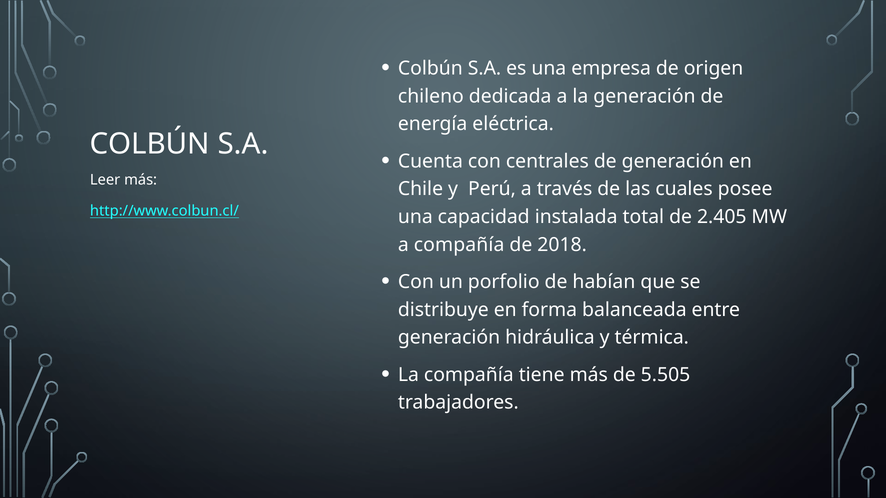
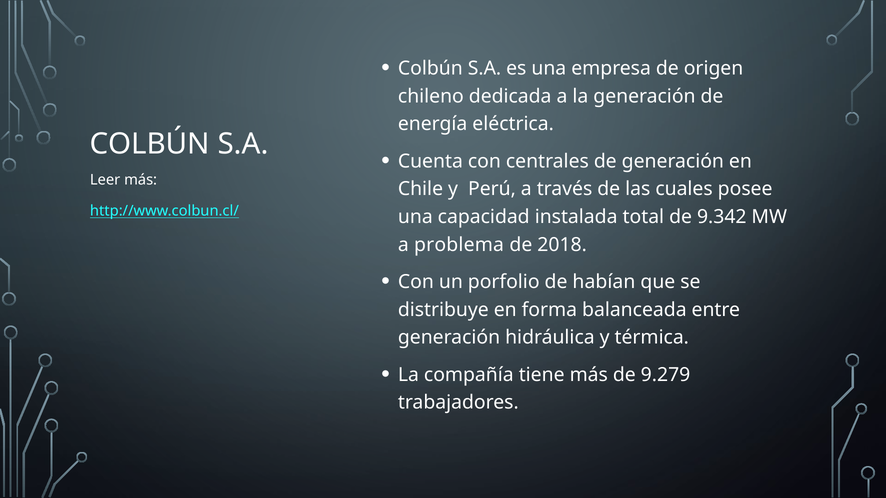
2.405: 2.405 -> 9.342
a compañía: compañía -> problema
5.505: 5.505 -> 9.279
